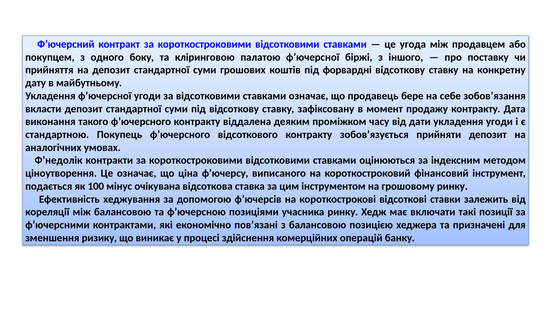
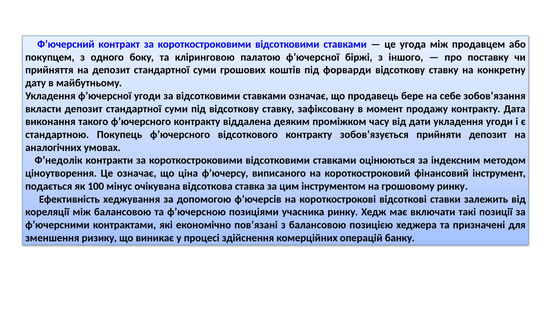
форвардні: форвардні -> форварди
